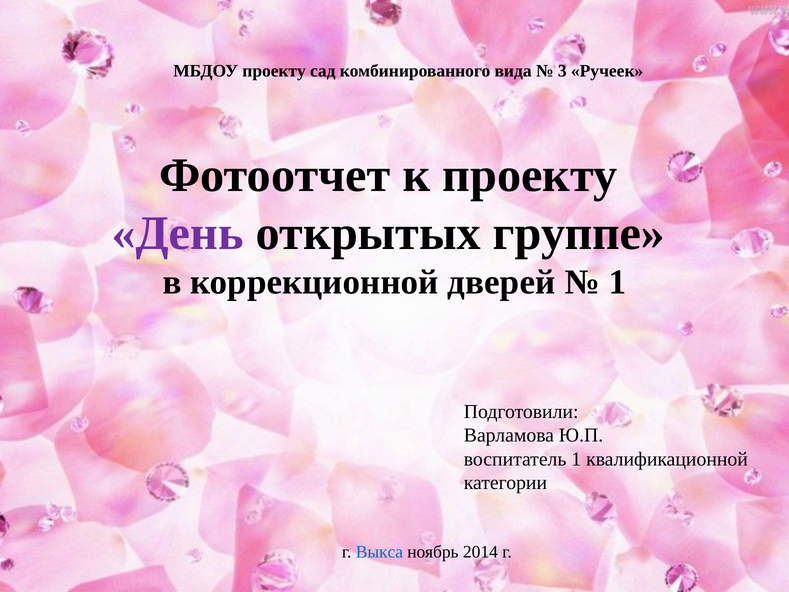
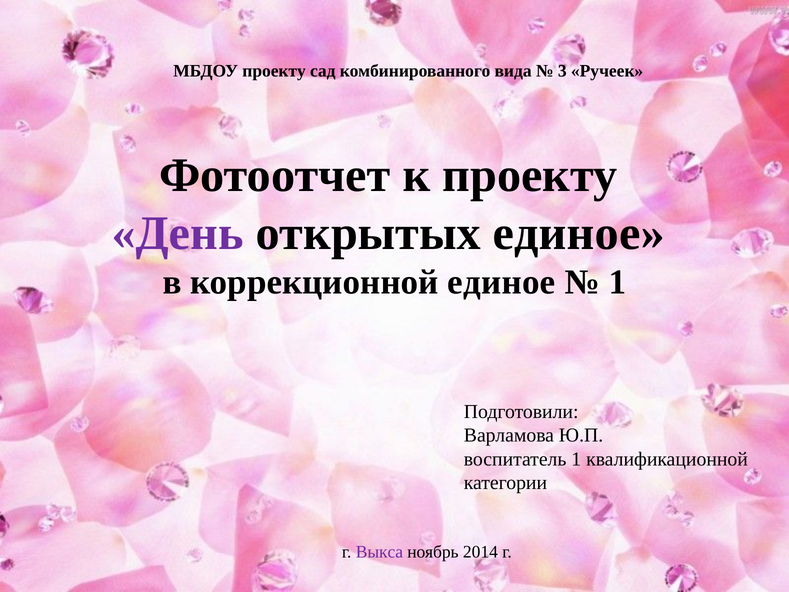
открытых группе: группе -> единое
коррекционной дверей: дверей -> единое
Выкса colour: blue -> purple
